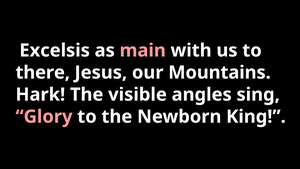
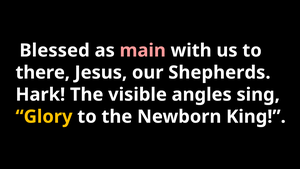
Excelsis: Excelsis -> Blessed
Mountains: Mountains -> Shepherds
Glory colour: pink -> yellow
